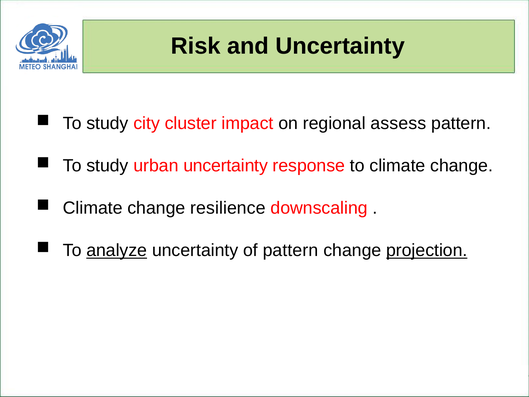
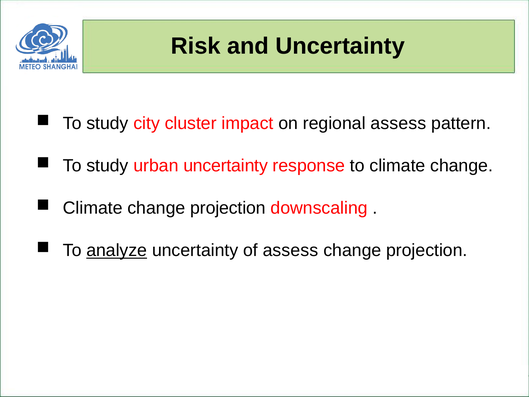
Climate change resilience: resilience -> projection
of pattern: pattern -> assess
projection at (427, 250) underline: present -> none
